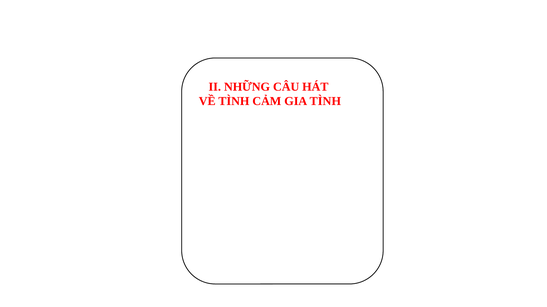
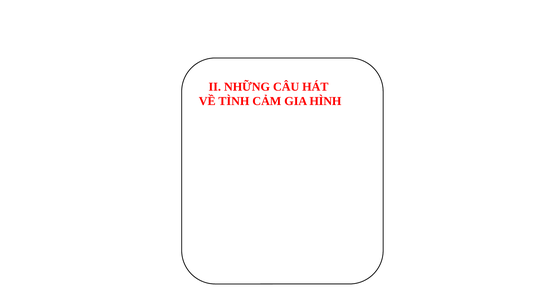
GIA TÌNH: TÌNH -> HÌNH
